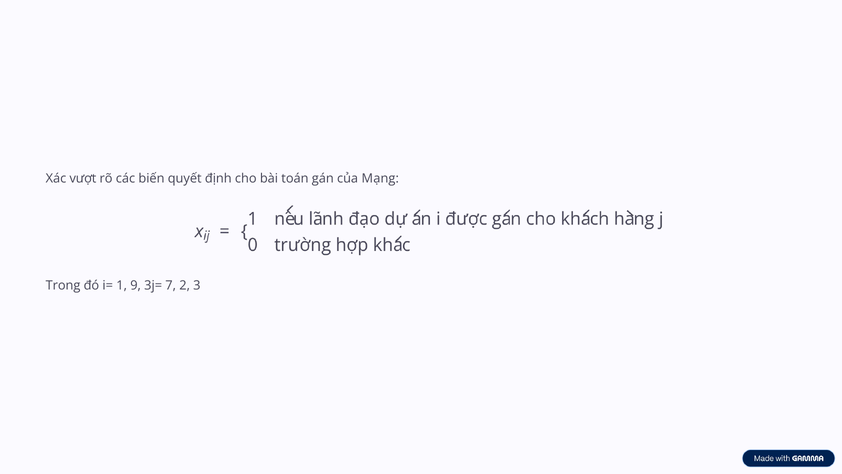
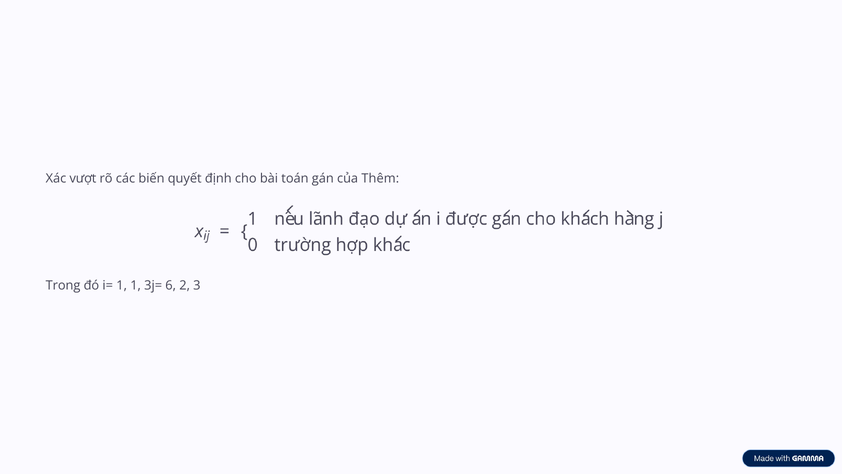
Mạng: Mạng -> Thêm
1 9: 9 -> 1
7: 7 -> 6
